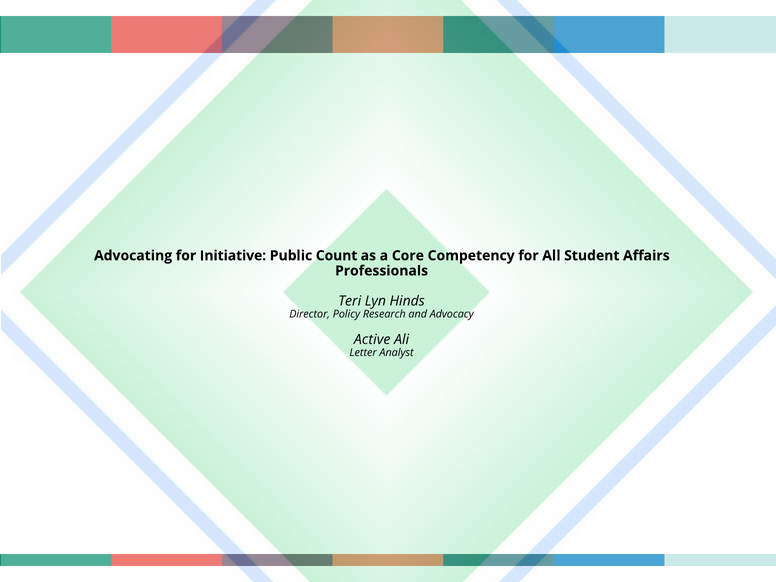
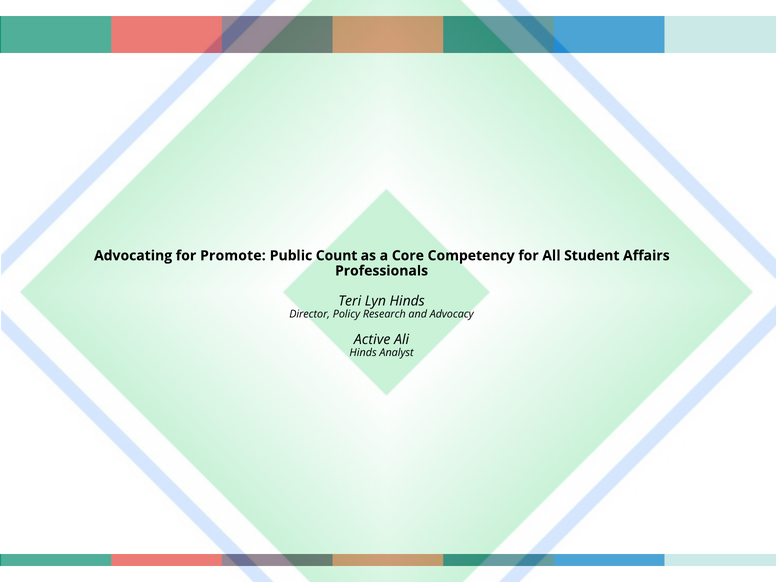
Initiative: Initiative -> Promote
Letter at (363, 353): Letter -> Hinds
